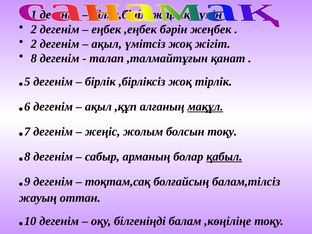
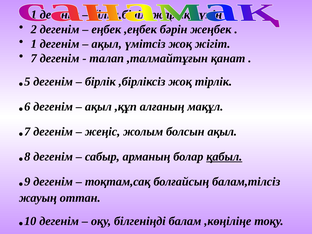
2 at (34, 44): 2 -> 1
8 at (34, 58): 8 -> 7
мақұл underline: present -> none
болсын тоқу: тоқу -> ақыл
